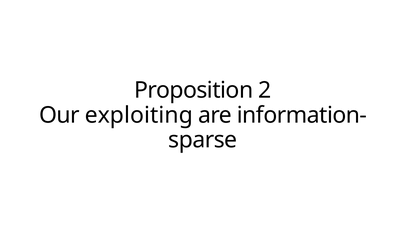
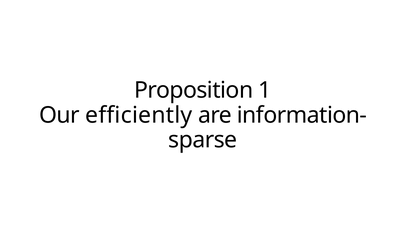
2: 2 -> 1
exploiting: exploiting -> efficiently
